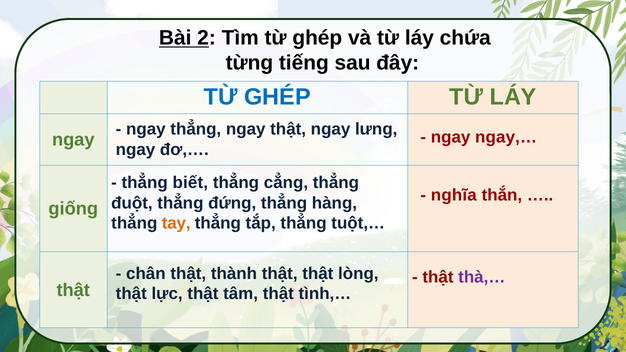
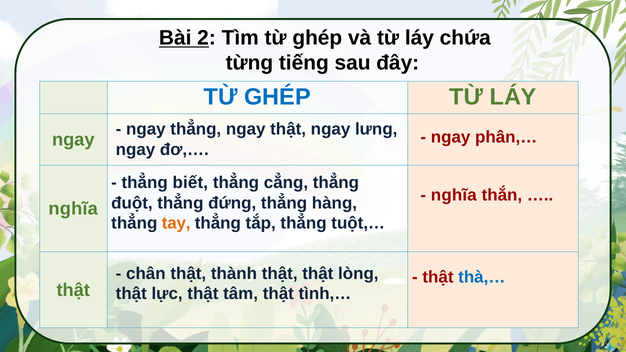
ngay,…: ngay,… -> phân,…
giống at (73, 209): giống -> nghĩa
thà,… colour: purple -> blue
